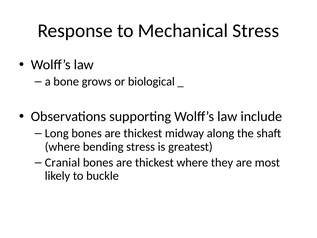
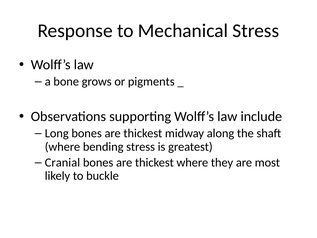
biological: biological -> pigments
